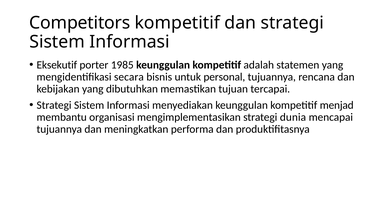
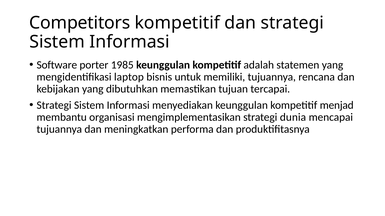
Eksekutif: Eksekutif -> Software
secara: secara -> laptop
personal: personal -> memiliki
